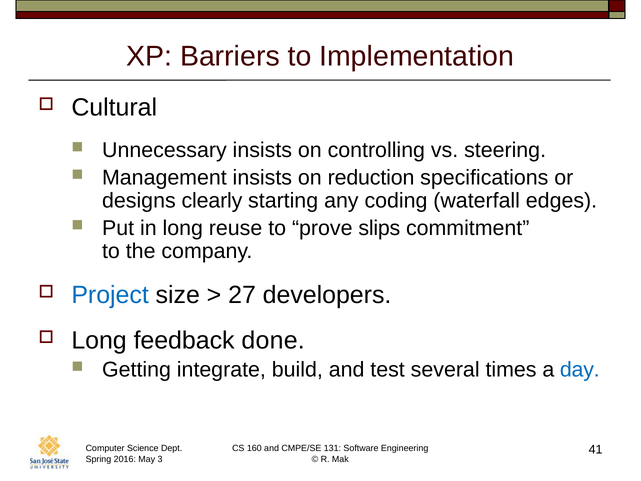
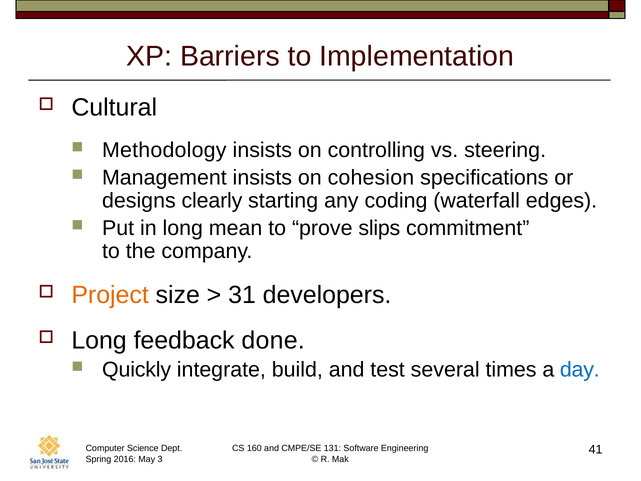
Unnecessary: Unnecessary -> Methodology
reduction: reduction -> cohesion
reuse: reuse -> mean
Project colour: blue -> orange
27: 27 -> 31
Getting: Getting -> Quickly
